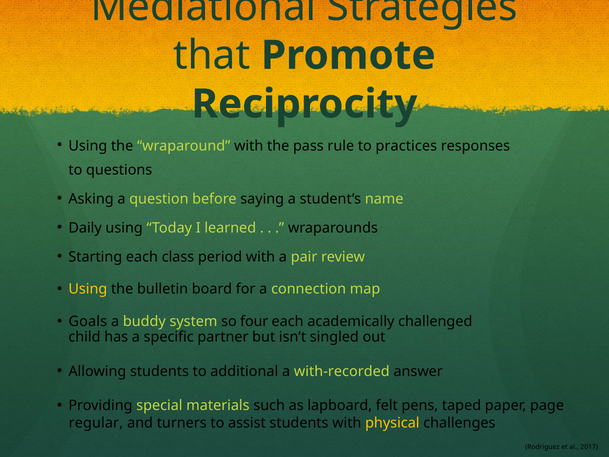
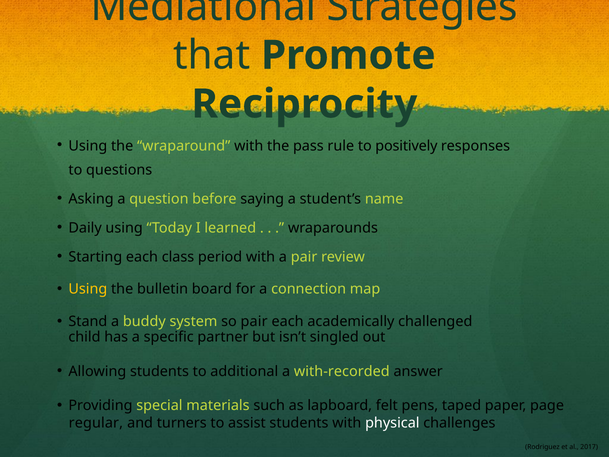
practices: practices -> positively
Goals: Goals -> Stand
so four: four -> pair
physical colour: yellow -> white
